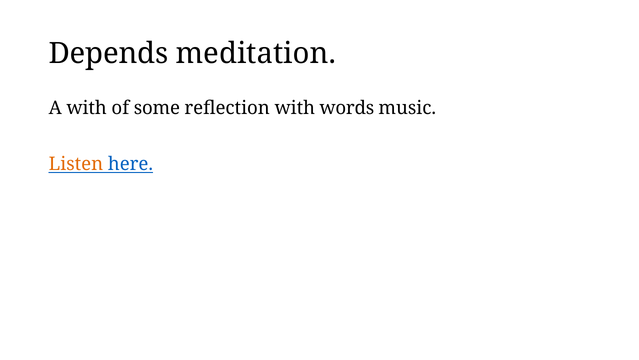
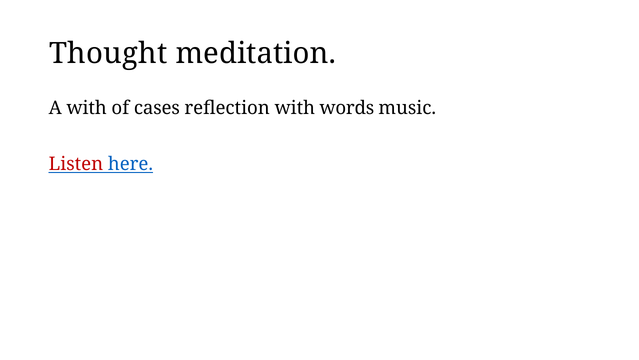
Depends: Depends -> Thought
some: some -> cases
Listen colour: orange -> red
